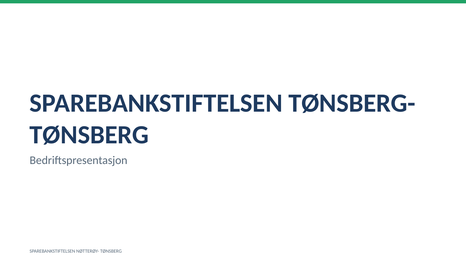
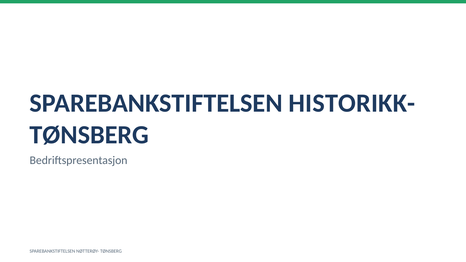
TØNSBERG-: TØNSBERG- -> HISTORIKK-
